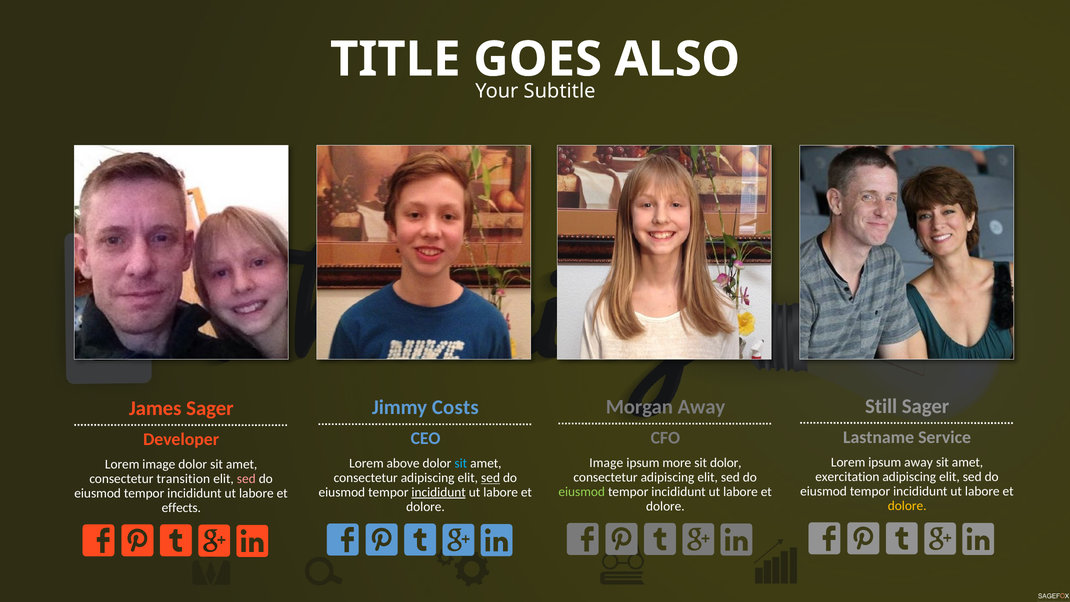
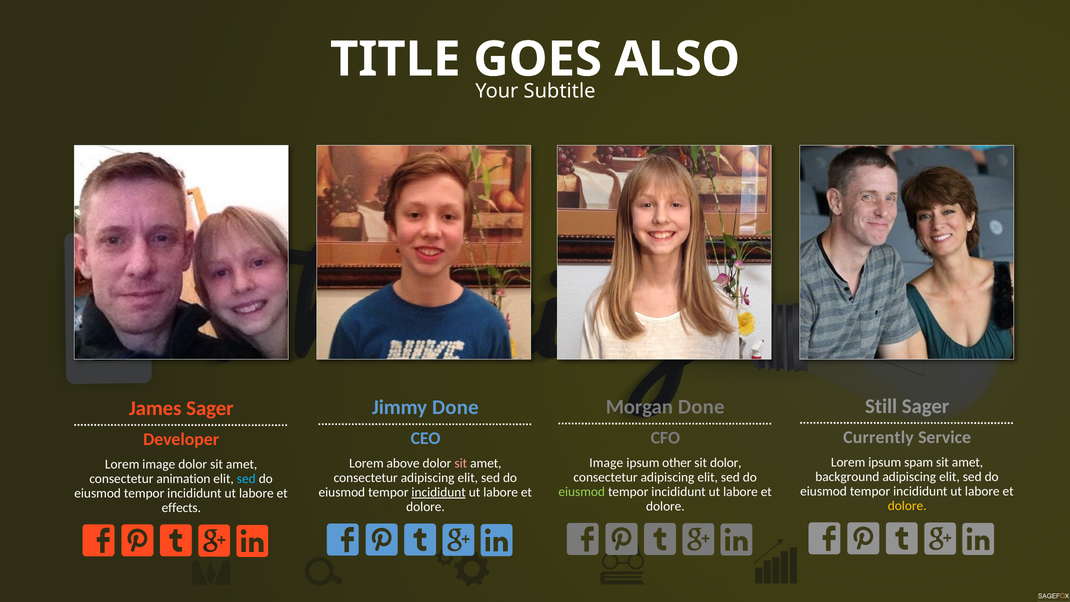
Morgan Away: Away -> Done
Jimmy Costs: Costs -> Done
Lastname: Lastname -> Currently
ipsum away: away -> spam
more: more -> other
sit at (461, 463) colour: light blue -> pink
exercitation: exercitation -> background
sed at (491, 478) underline: present -> none
transition: transition -> animation
sed at (246, 479) colour: pink -> light blue
